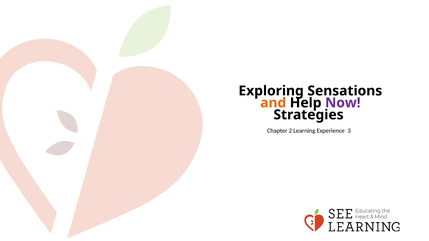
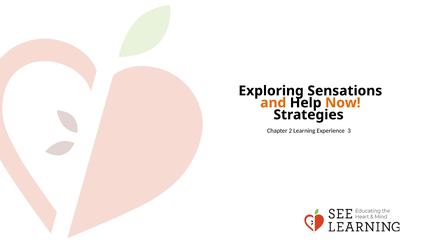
Now colour: purple -> orange
